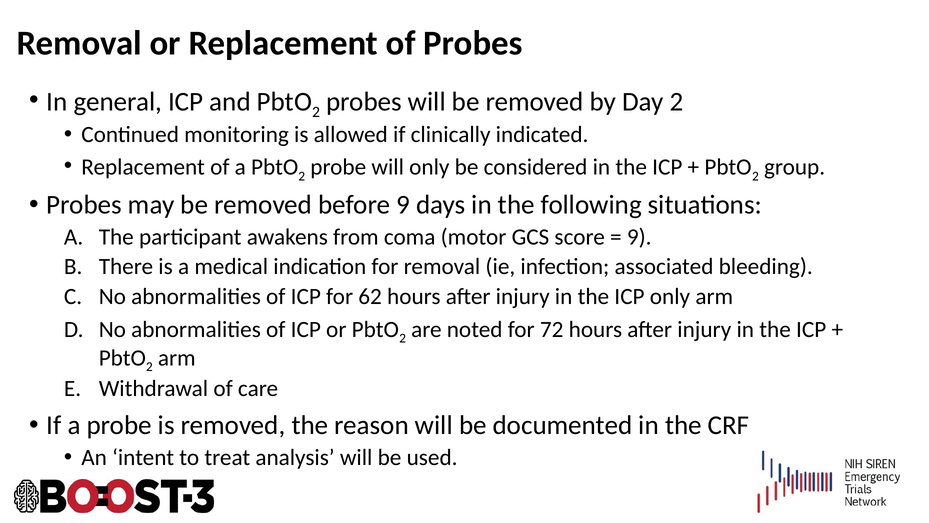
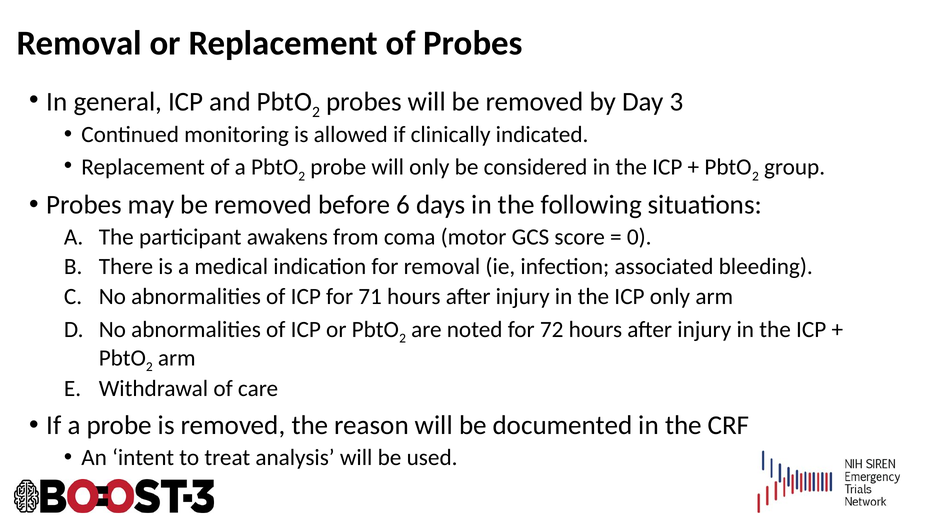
Day 2: 2 -> 3
before 9: 9 -> 6
9 at (639, 237): 9 -> 0
62: 62 -> 71
